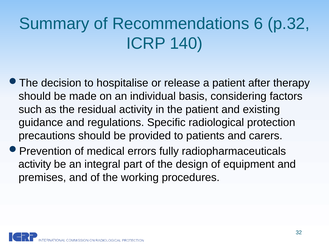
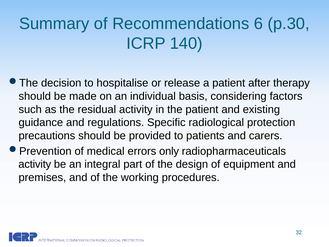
p.32: p.32 -> p.30
fully: fully -> only
